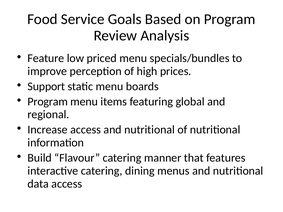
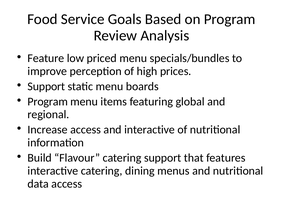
access and nutritional: nutritional -> interactive
catering manner: manner -> support
